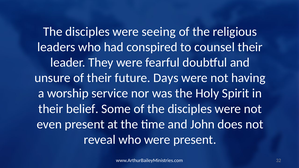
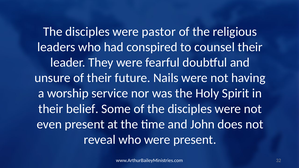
seeing: seeing -> pastor
Days: Days -> Nails
